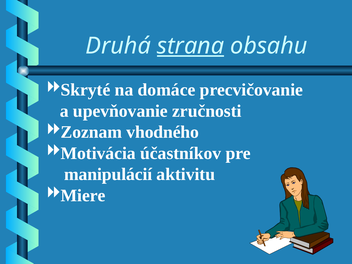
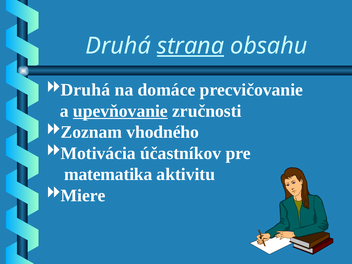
Skryté at (85, 90): Skryté -> Druhá
upevňovanie underline: none -> present
manipulácií: manipulácií -> matematika
